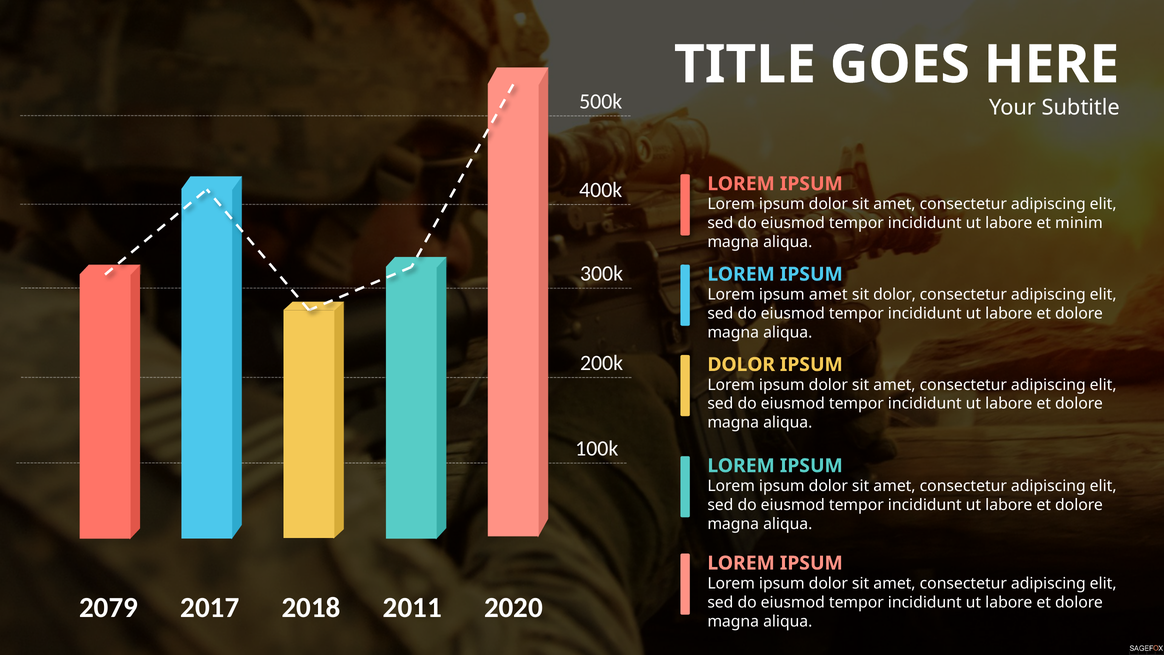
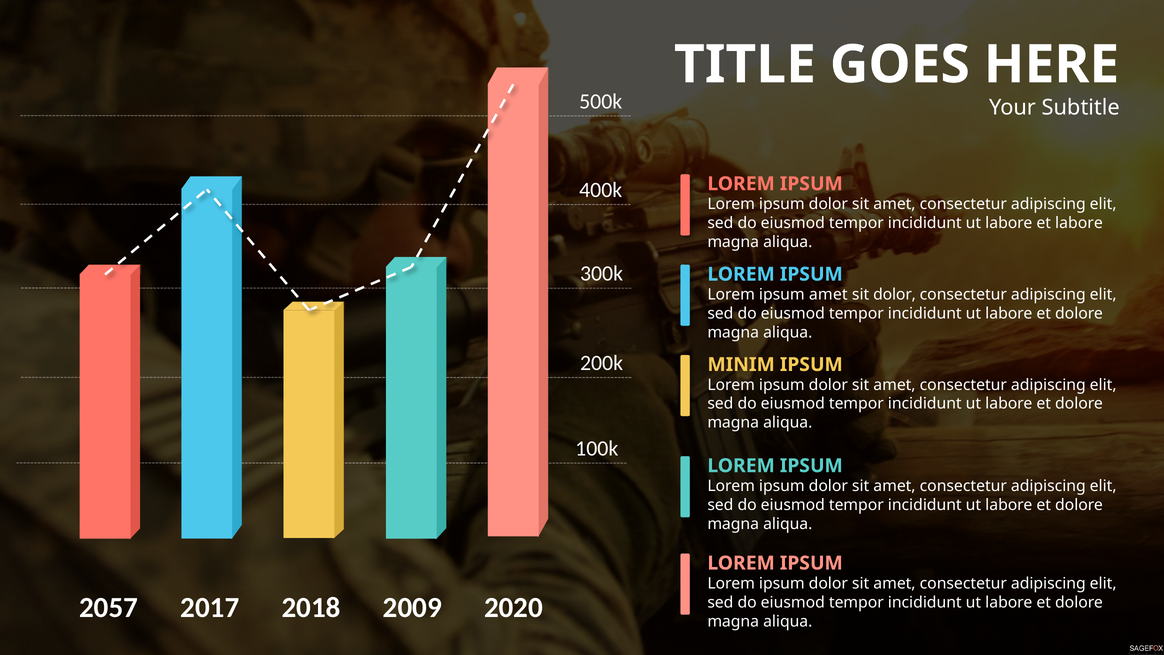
et minim: minim -> labore
DOLOR at (741, 364): DOLOR -> MINIM
2079: 2079 -> 2057
2011: 2011 -> 2009
